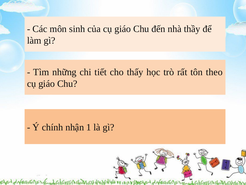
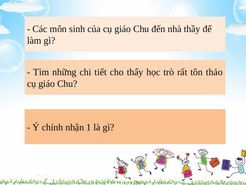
theo: theo -> thảo
